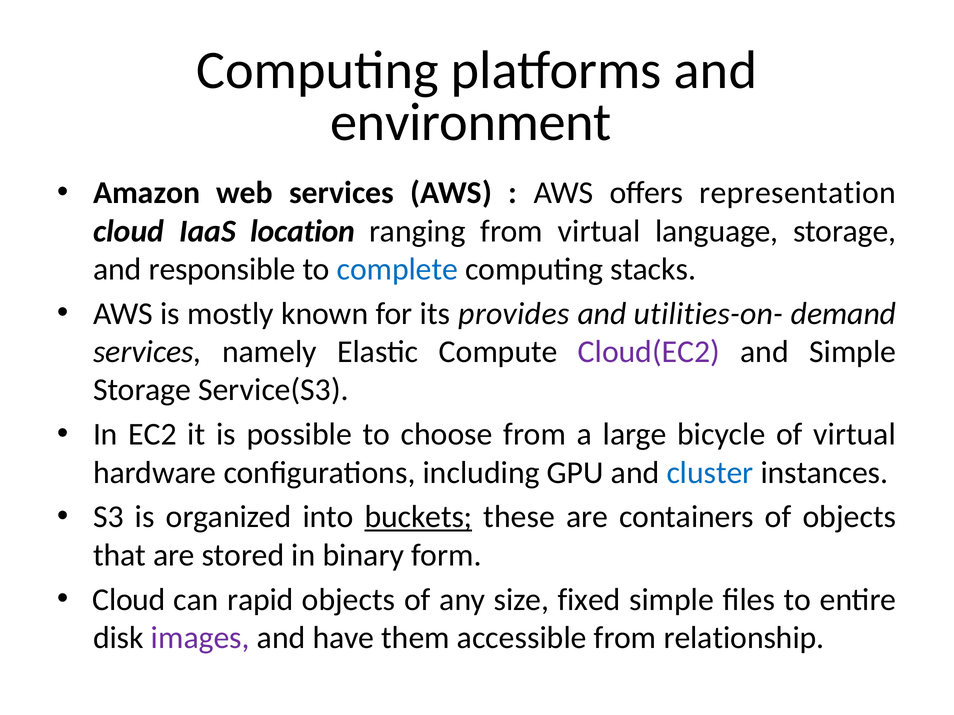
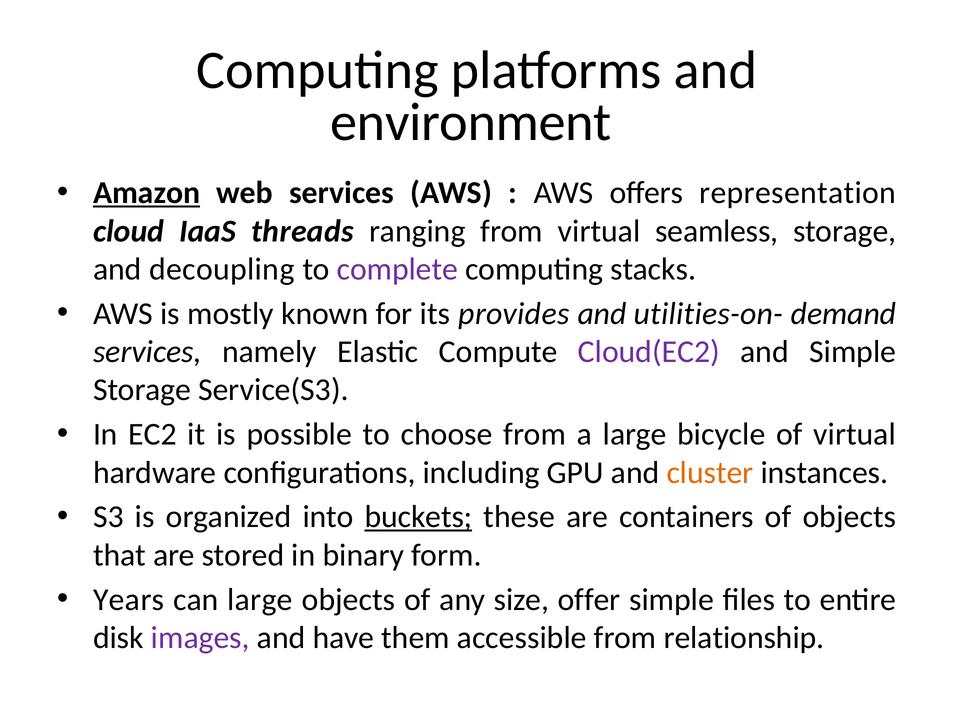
Amazon underline: none -> present
location: location -> threads
language: language -> seamless
responsible: responsible -> decoupling
complete colour: blue -> purple
cluster colour: blue -> orange
Cloud at (129, 600): Cloud -> Years
can rapid: rapid -> large
fixed: fixed -> offer
